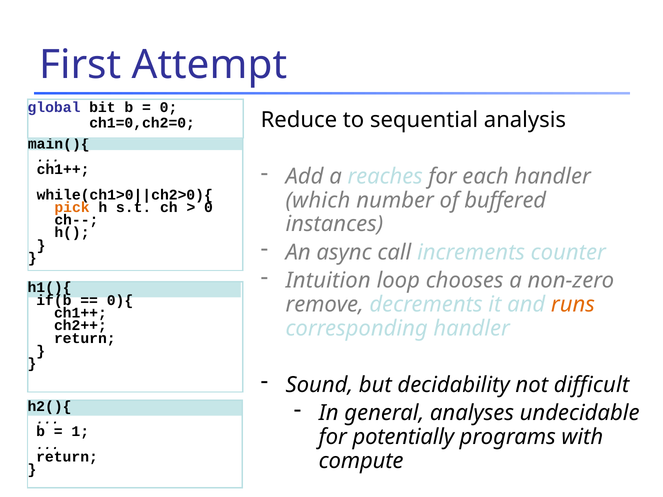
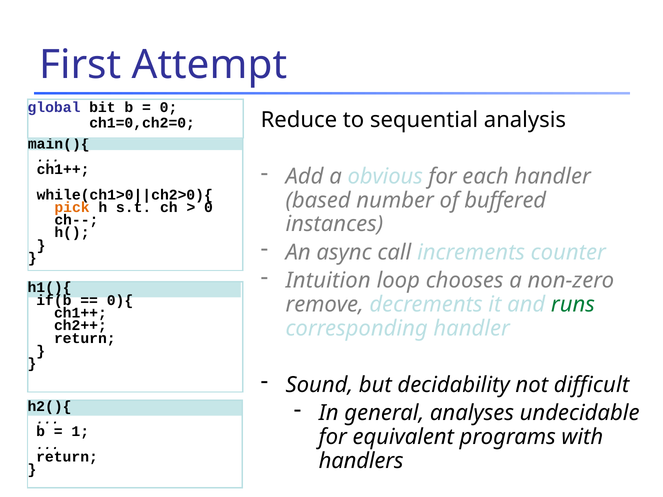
reaches: reaches -> obvious
which: which -> based
runs colour: orange -> green
potentially: potentially -> equivalent
compute: compute -> handlers
